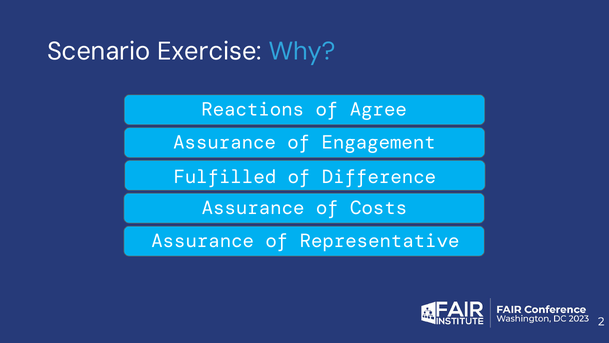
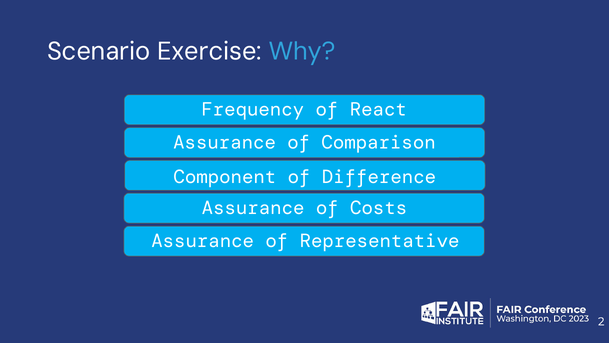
Reactions: Reactions -> Frequency
Agree: Agree -> React
Engagement: Engagement -> Comparison
Fulfilled: Fulfilled -> Component
